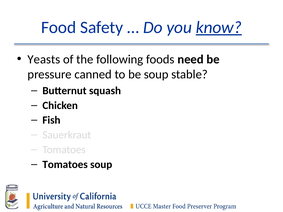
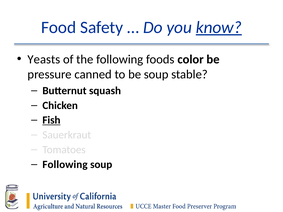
need: need -> color
Fish underline: none -> present
Tomatoes at (65, 165): Tomatoes -> Following
